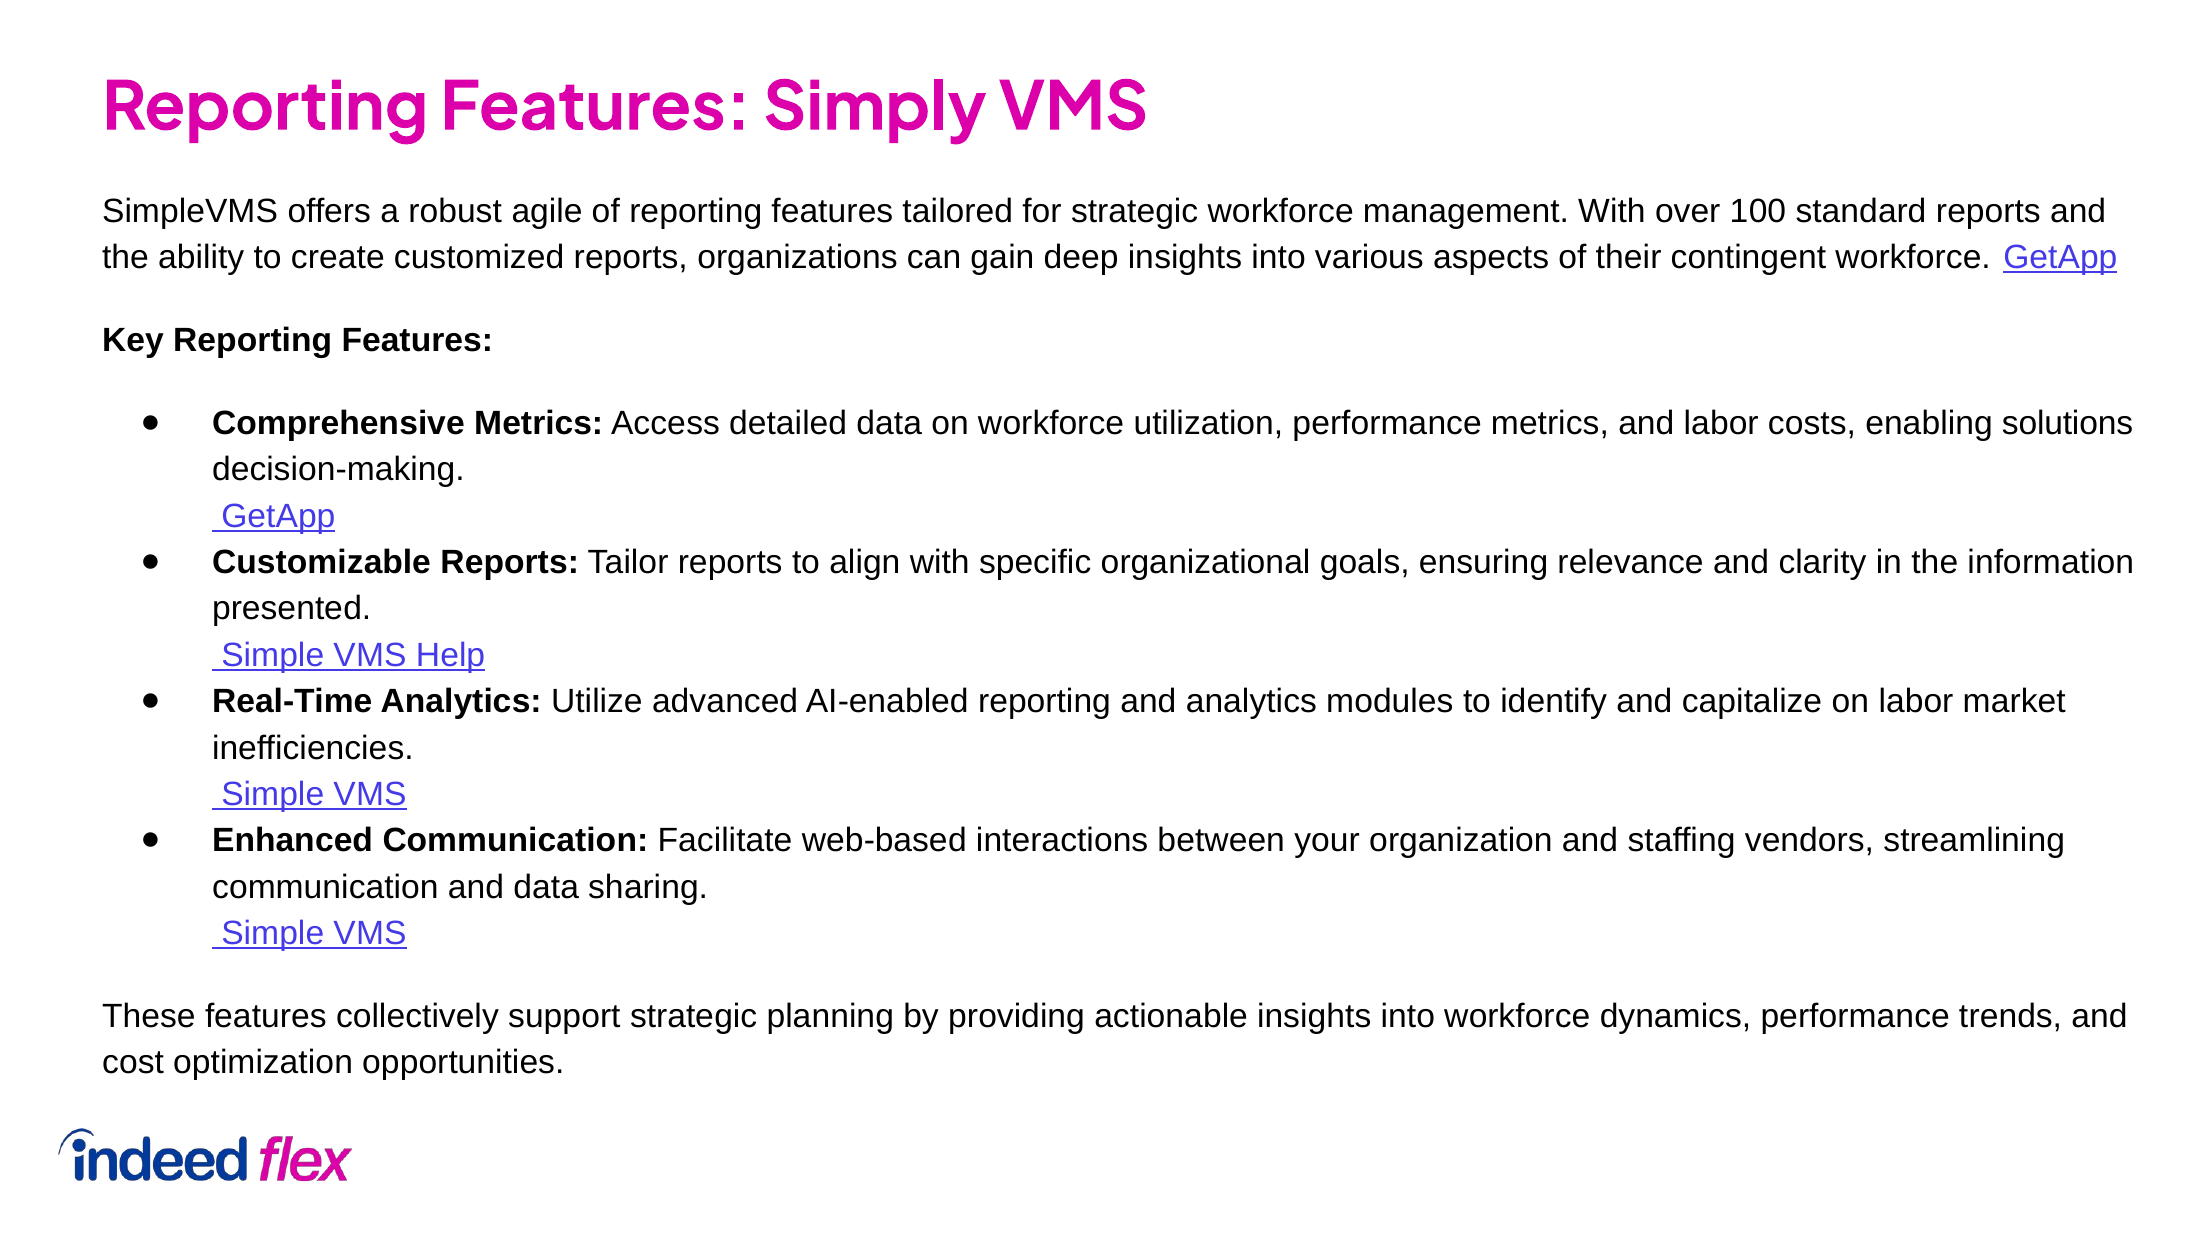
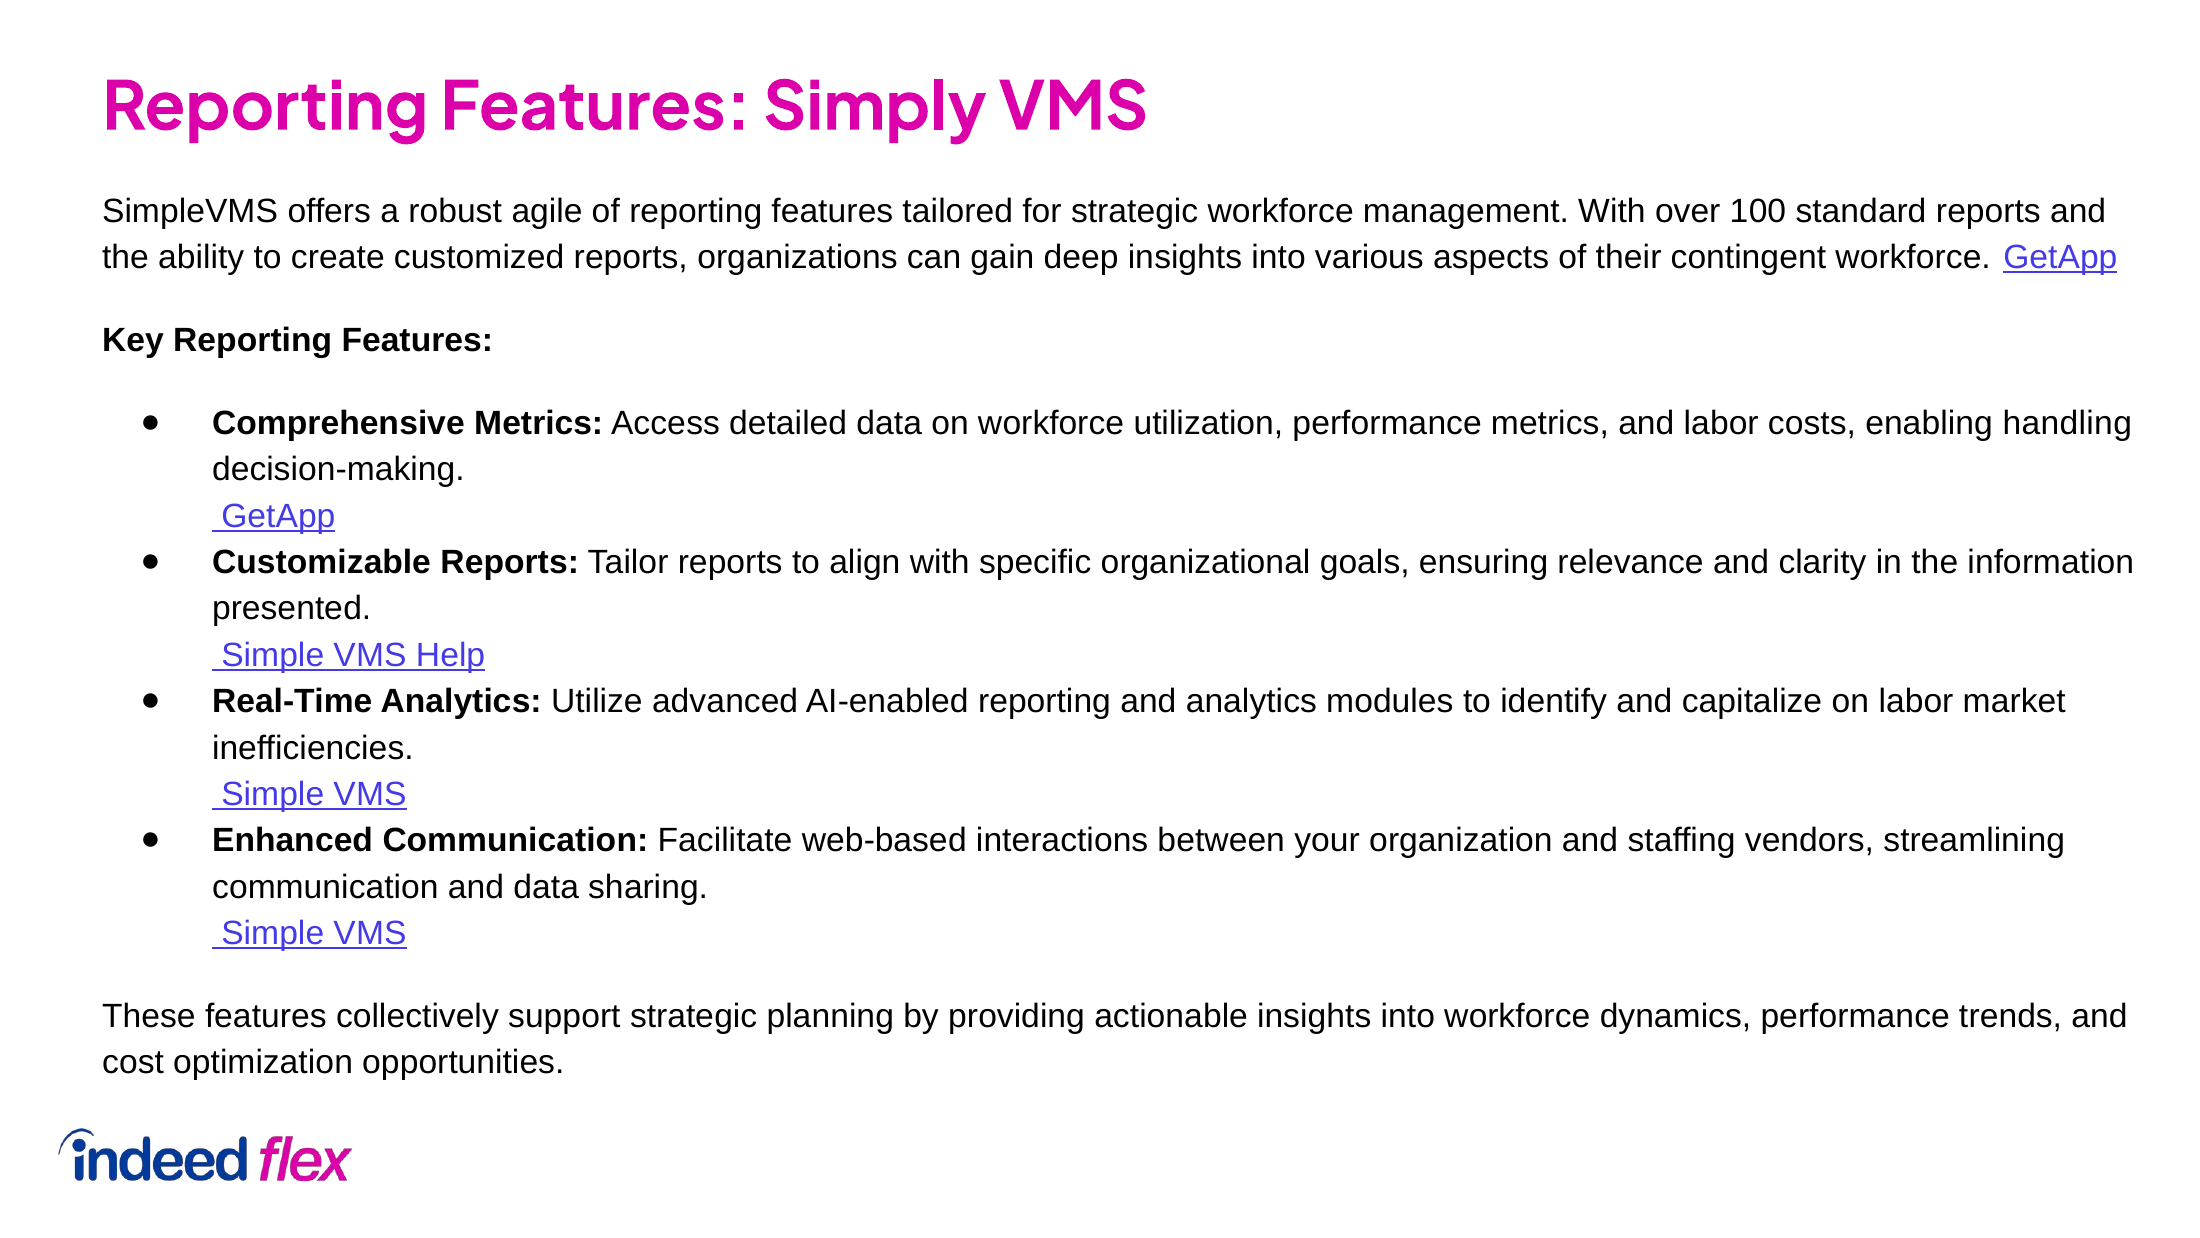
solutions: solutions -> handling
